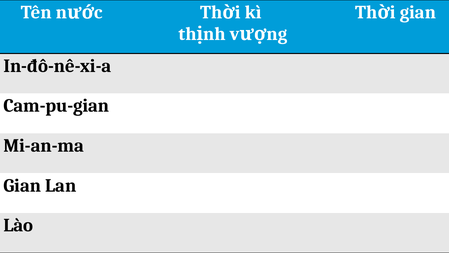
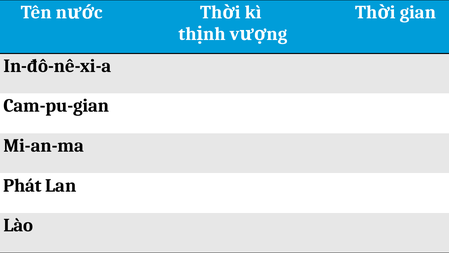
Gian at (22, 185): Gian -> Phát
